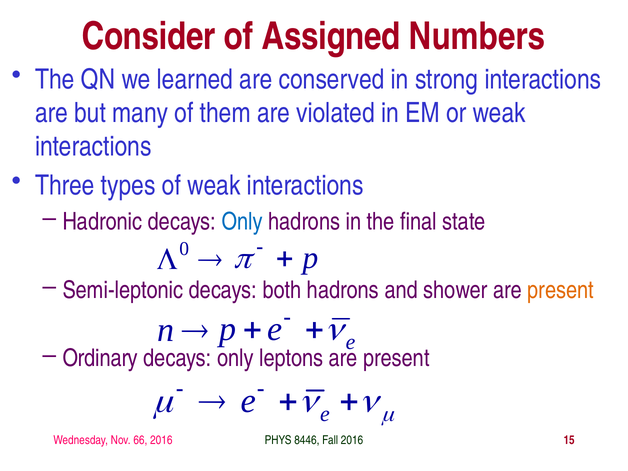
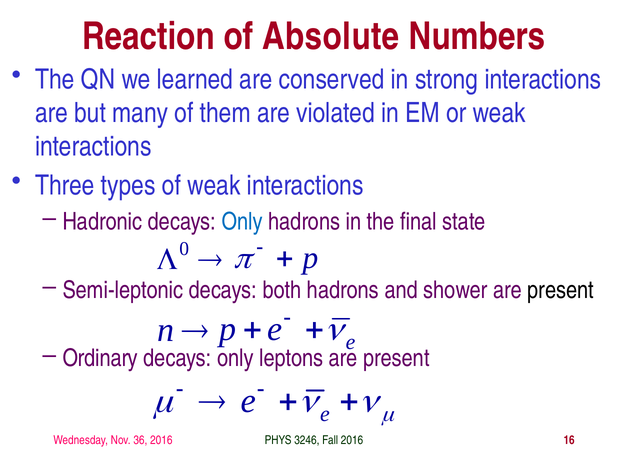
Consider: Consider -> Reaction
Assigned: Assigned -> Absolute
present at (561, 290) colour: orange -> black
66: 66 -> 36
8446: 8446 -> 3246
15: 15 -> 16
